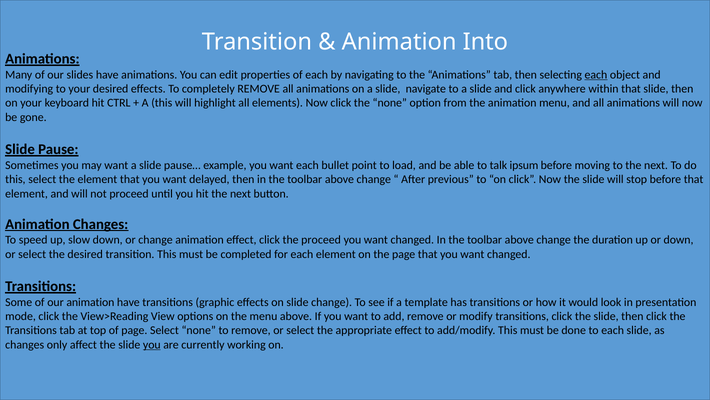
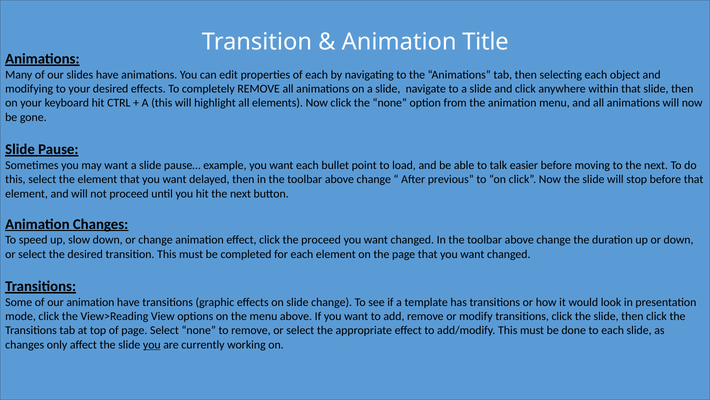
Into: Into -> Title
each at (596, 75) underline: present -> none
ipsum: ipsum -> easier
